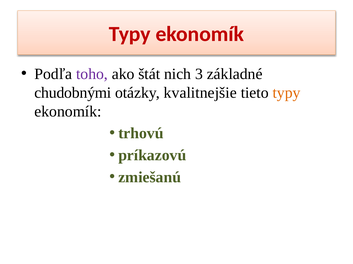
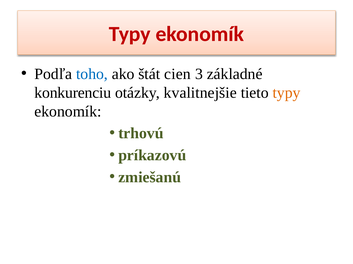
toho colour: purple -> blue
nich: nich -> cien
chudobnými: chudobnými -> konkurenciu
